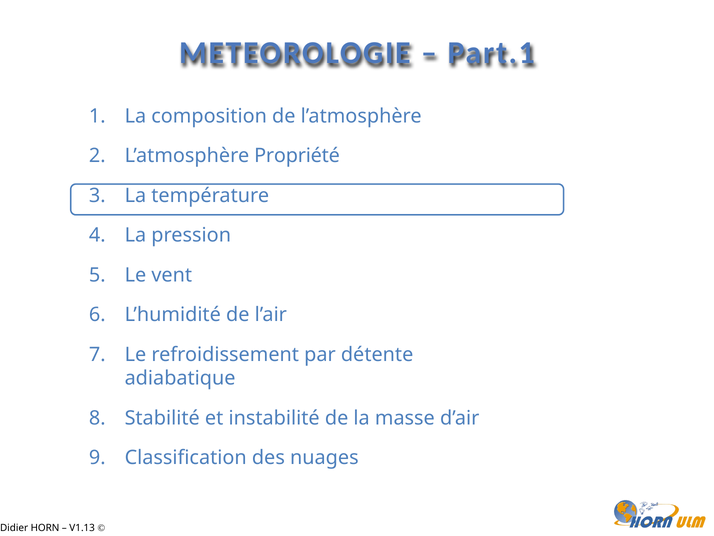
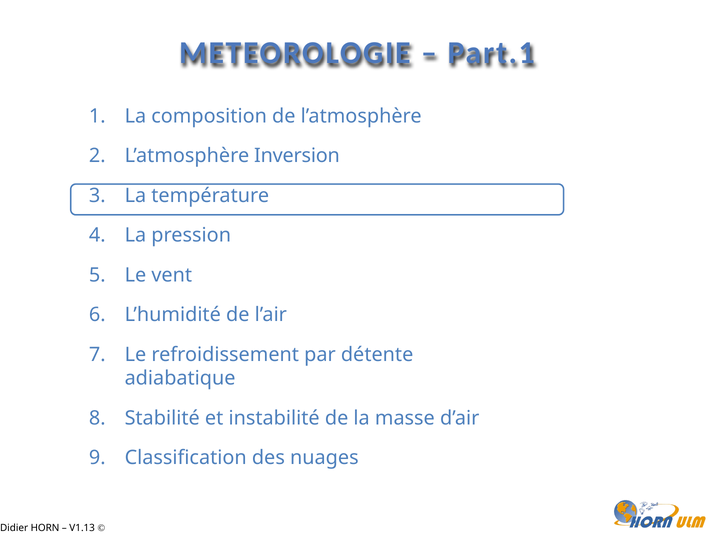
Propriété: Propriété -> Inversion
